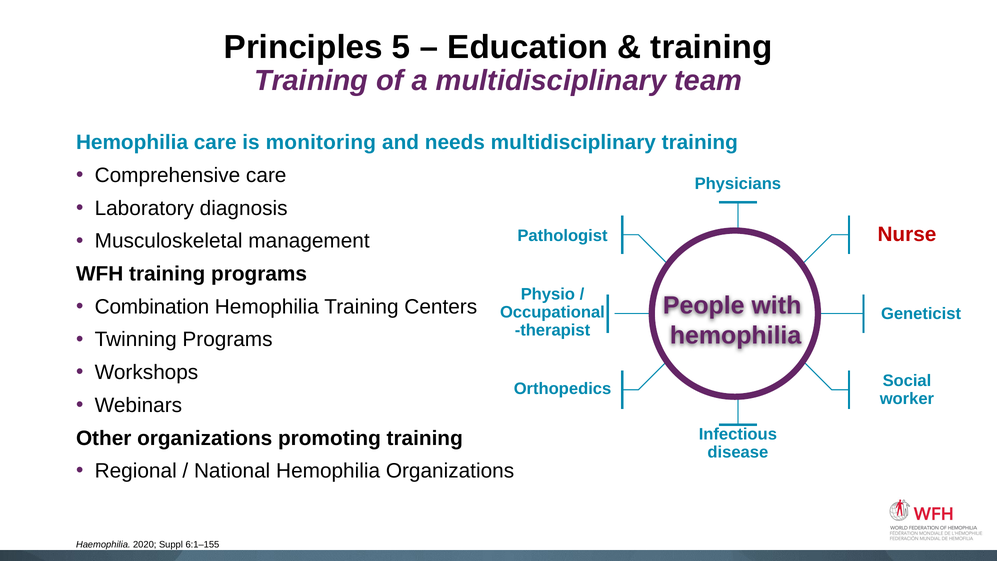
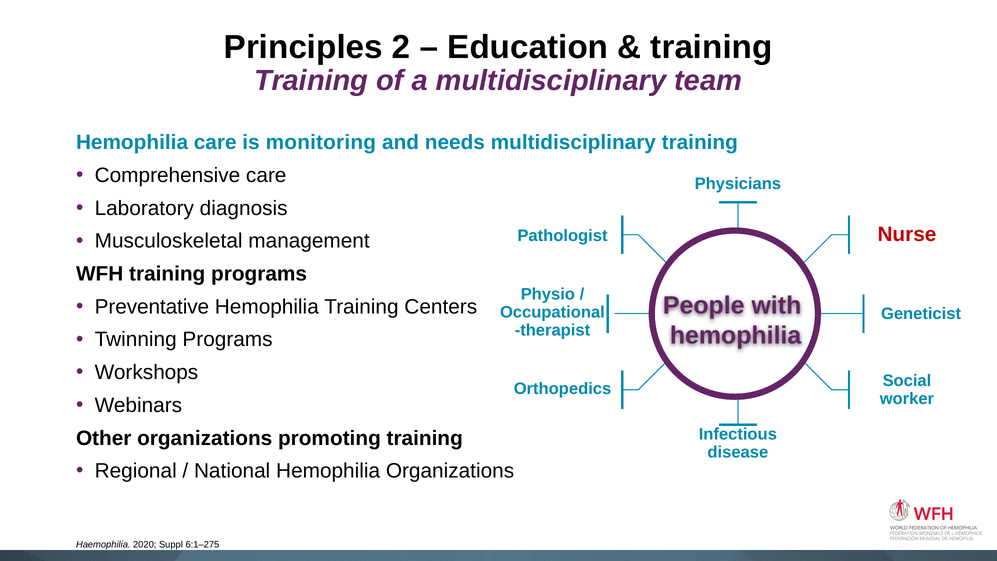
5: 5 -> 2
Combination: Combination -> Preventative
6:1–155: 6:1–155 -> 6:1–275
